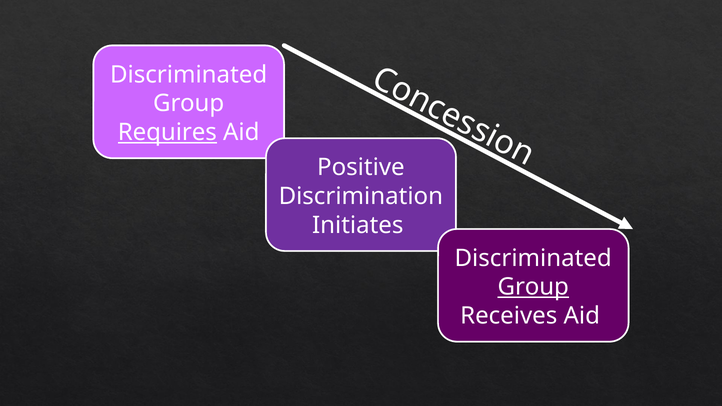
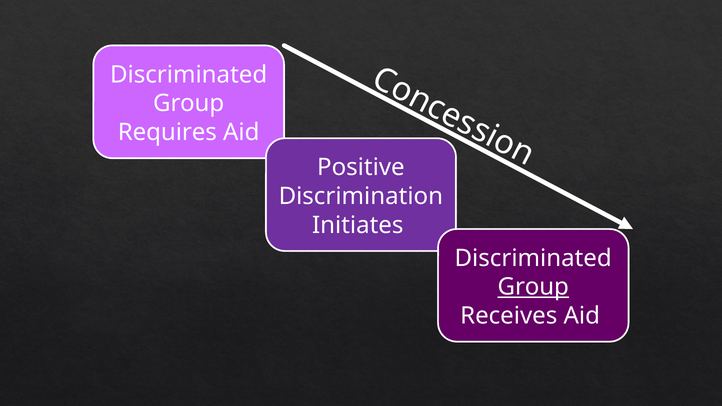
Requires underline: present -> none
